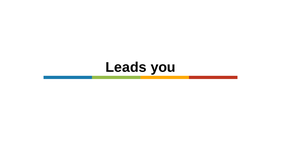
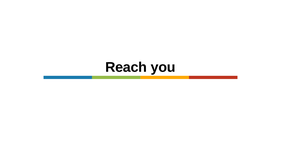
Leads: Leads -> Reach
